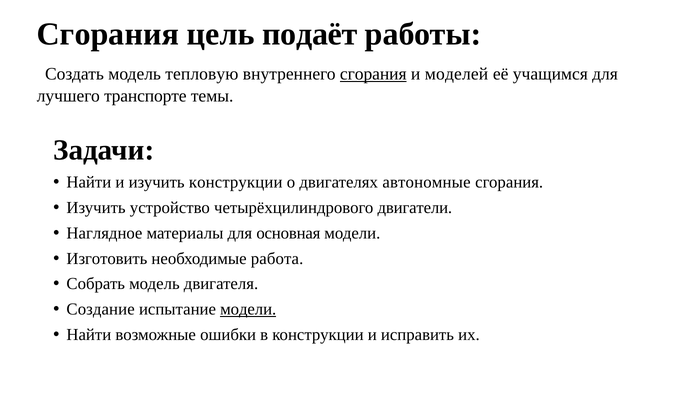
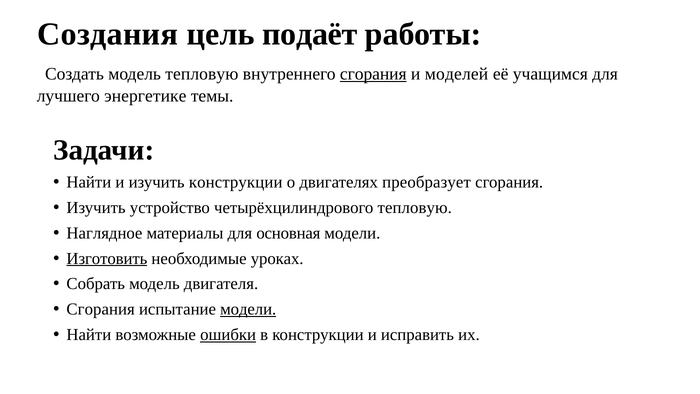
Сгорания at (108, 34): Сгорания -> Создания
транспорте: транспорте -> энергетике
автономные: автономные -> преобразует
четырёхцилиндрового двигатели: двигатели -> тепловую
Изготовить underline: none -> present
работа: работа -> уроках
Создание at (101, 309): Создание -> Сгорания
ошибки underline: none -> present
